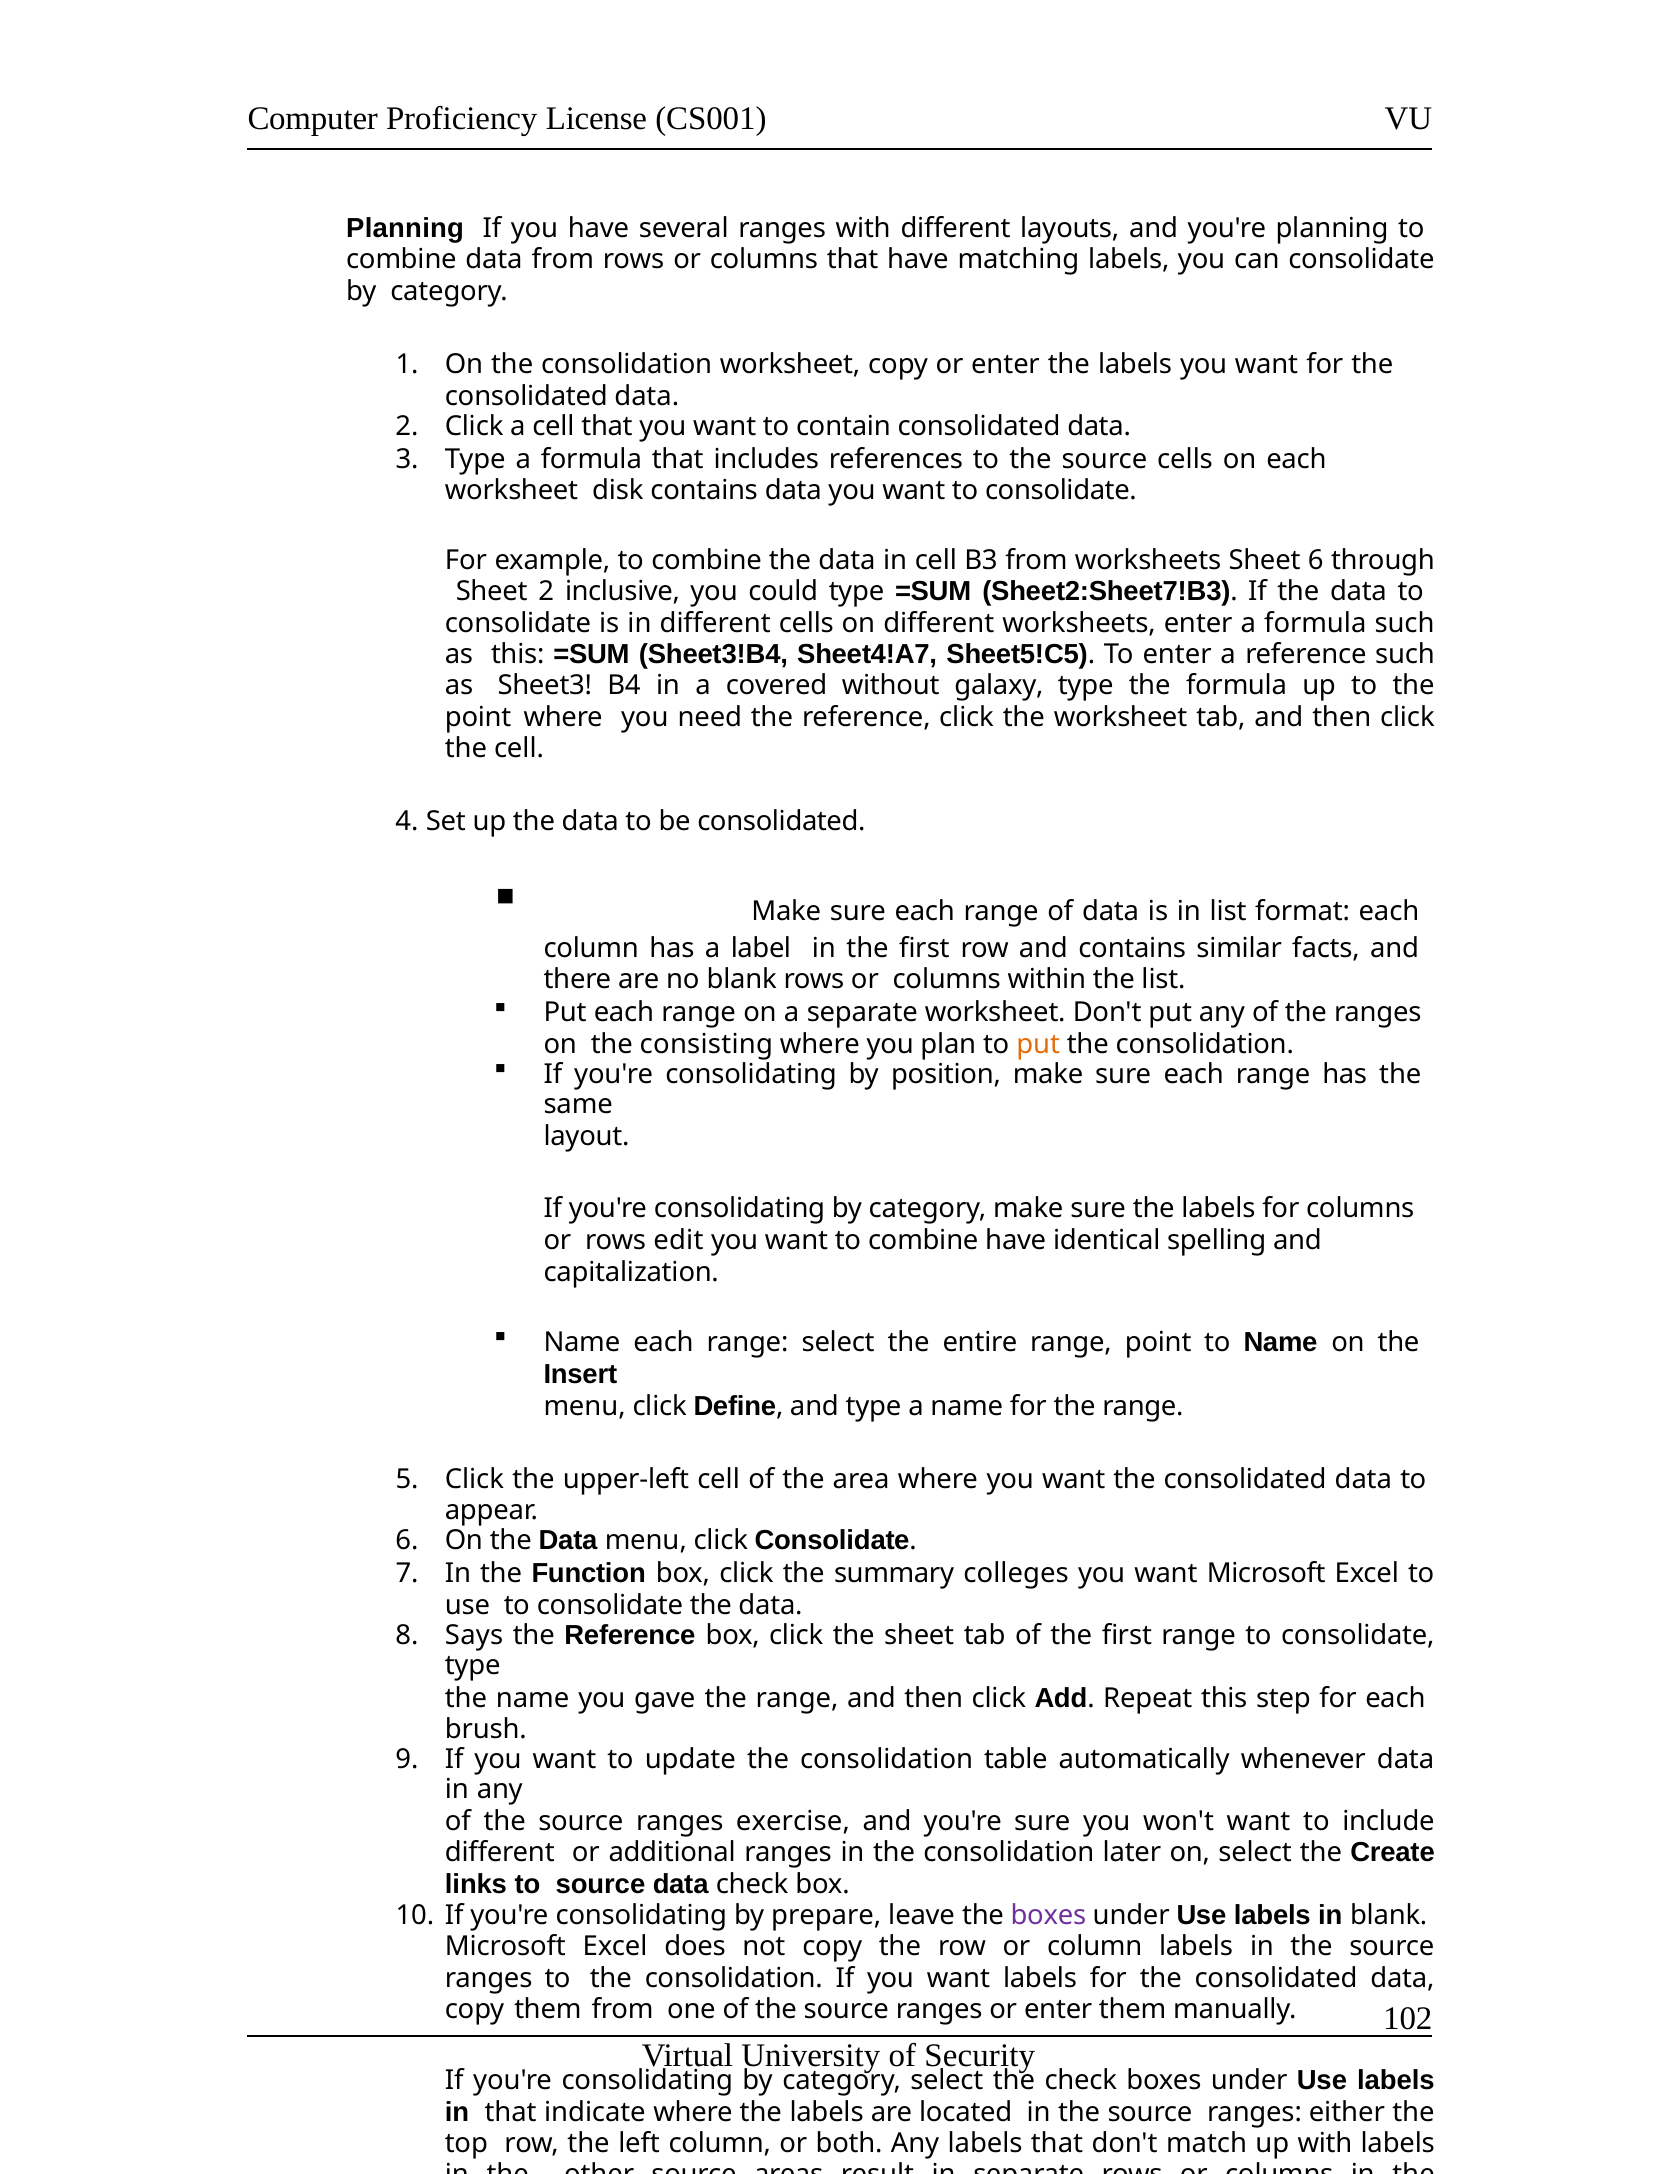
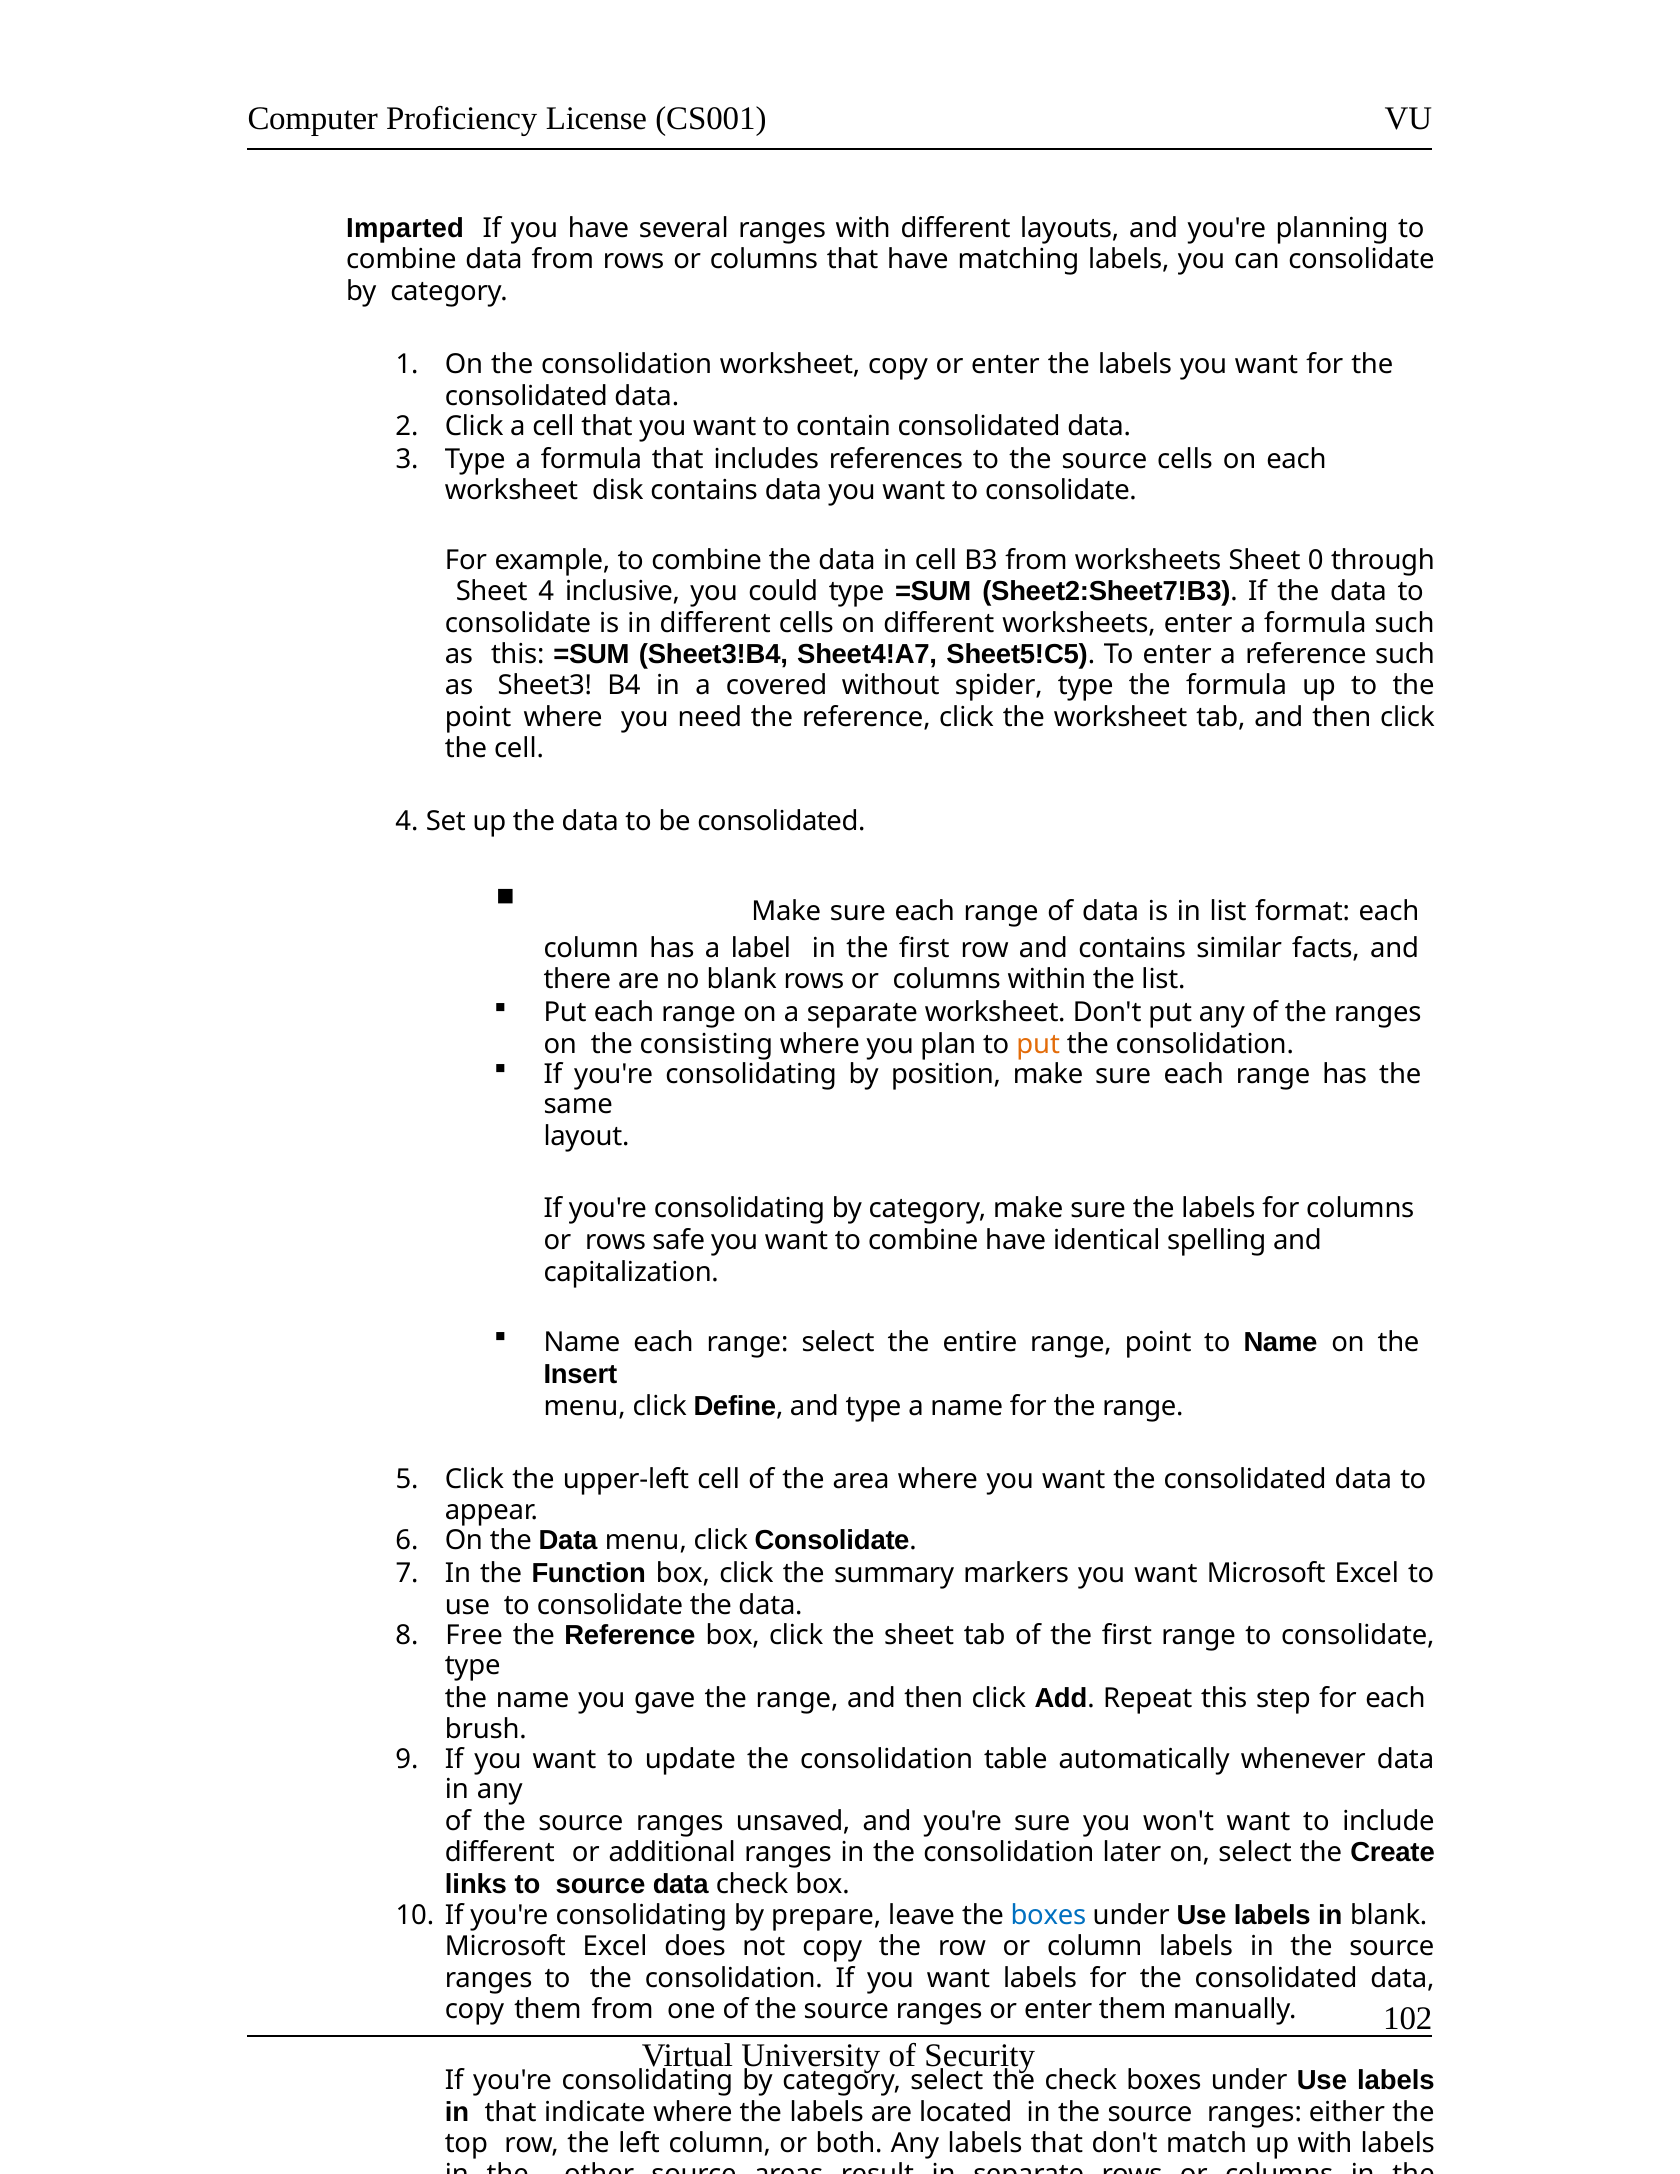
Planning at (405, 228): Planning -> Imparted
Sheet 6: 6 -> 0
Sheet 2: 2 -> 4
galaxy: galaxy -> spider
edit: edit -> safe
colleges: colleges -> markers
Says: Says -> Free
exercise: exercise -> unsaved
boxes at (1048, 1915) colour: purple -> blue
